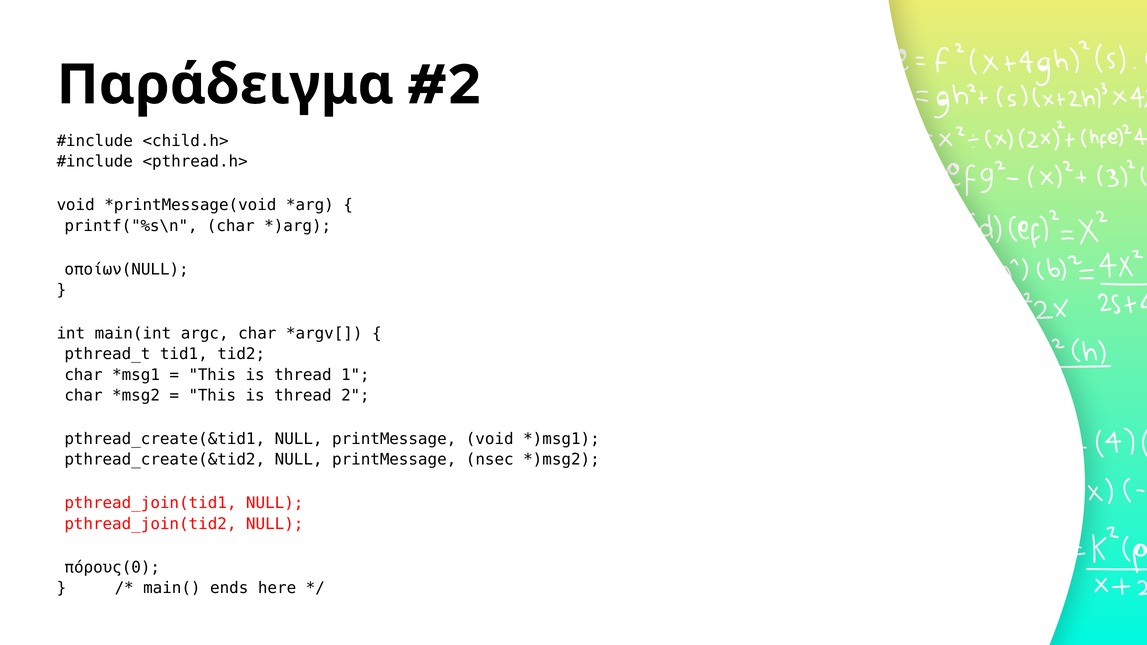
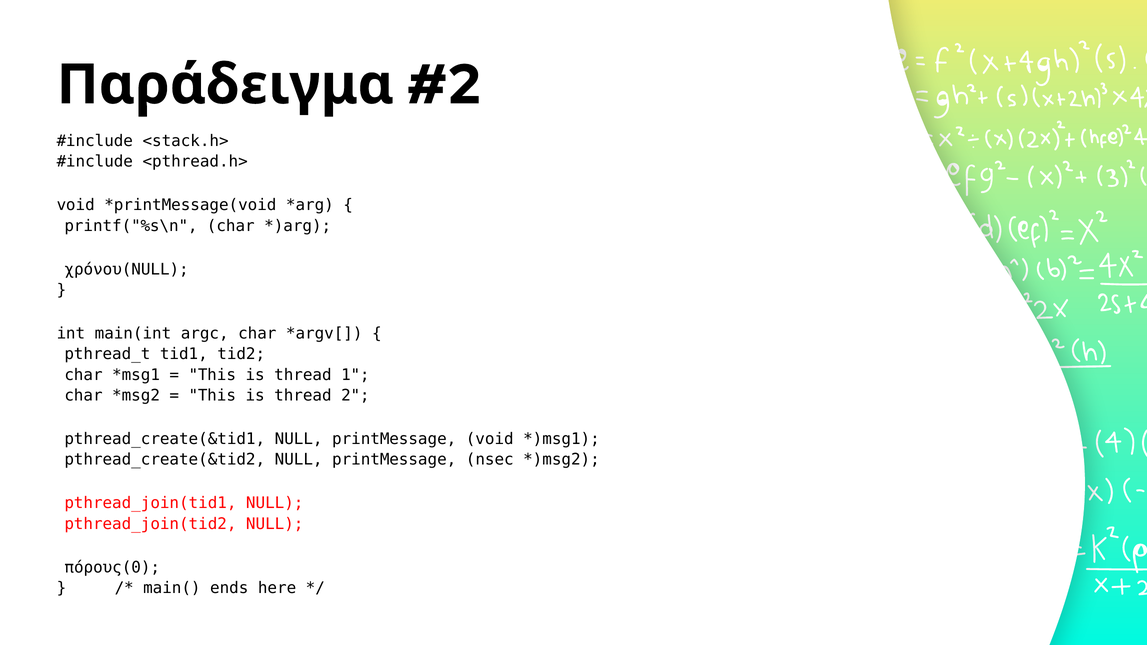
<child.h>: <child.h> -> <stack.h>
οποίων(NULL: οποίων(NULL -> χρόνου(NULL
